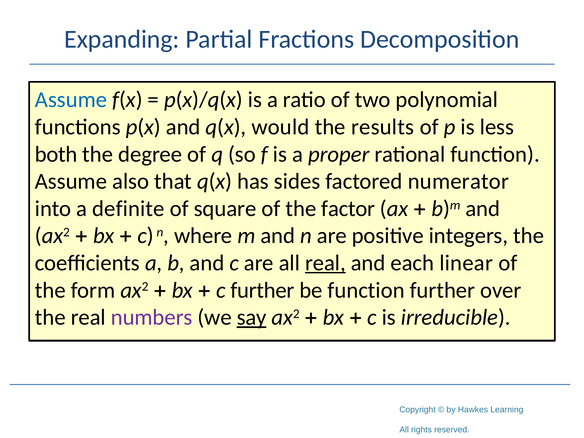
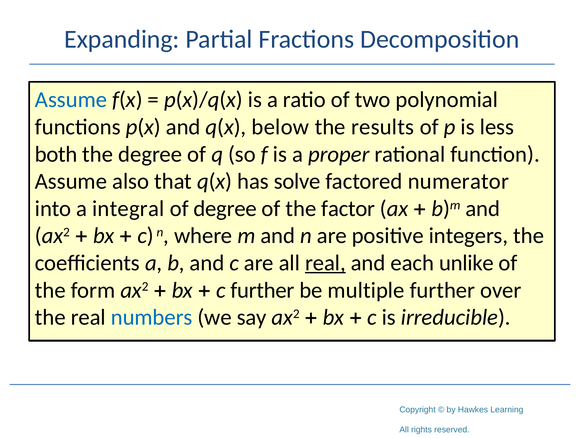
would: would -> below
sides: sides -> solve
definite: definite -> integral
of square: square -> degree
linear: linear -> unlike
be function: function -> multiple
numbers colour: purple -> blue
say underline: present -> none
